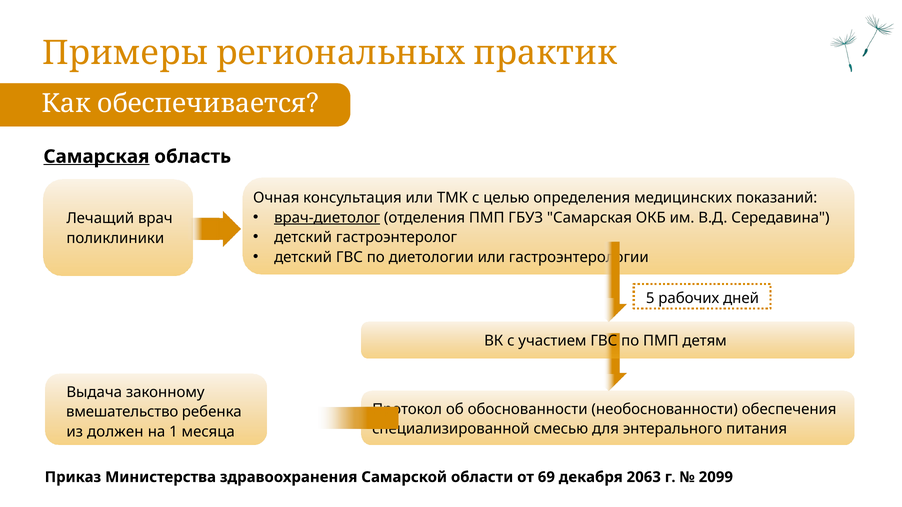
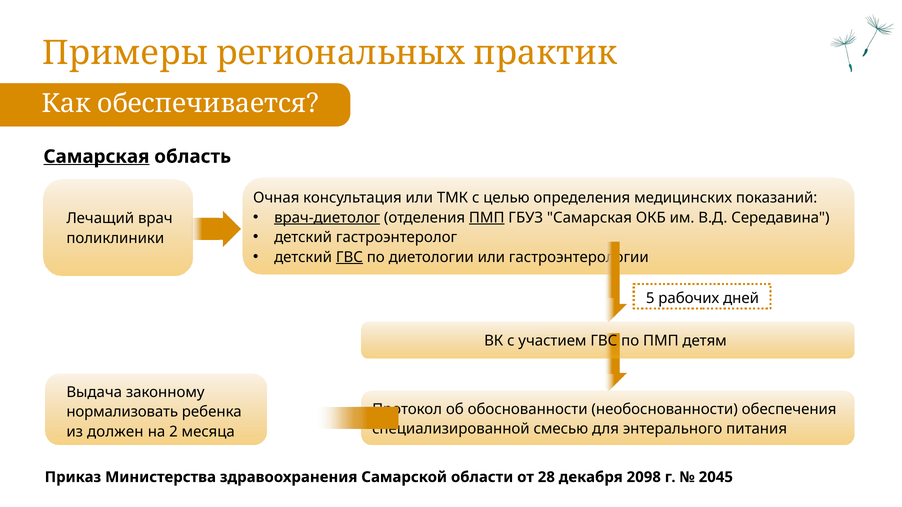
ПМП at (487, 218) underline: none -> present
ГВС at (349, 257) underline: none -> present
вмешательство: вмешательство -> нормализовать
1: 1 -> 2
69: 69 -> 28
2063: 2063 -> 2098
2099: 2099 -> 2045
